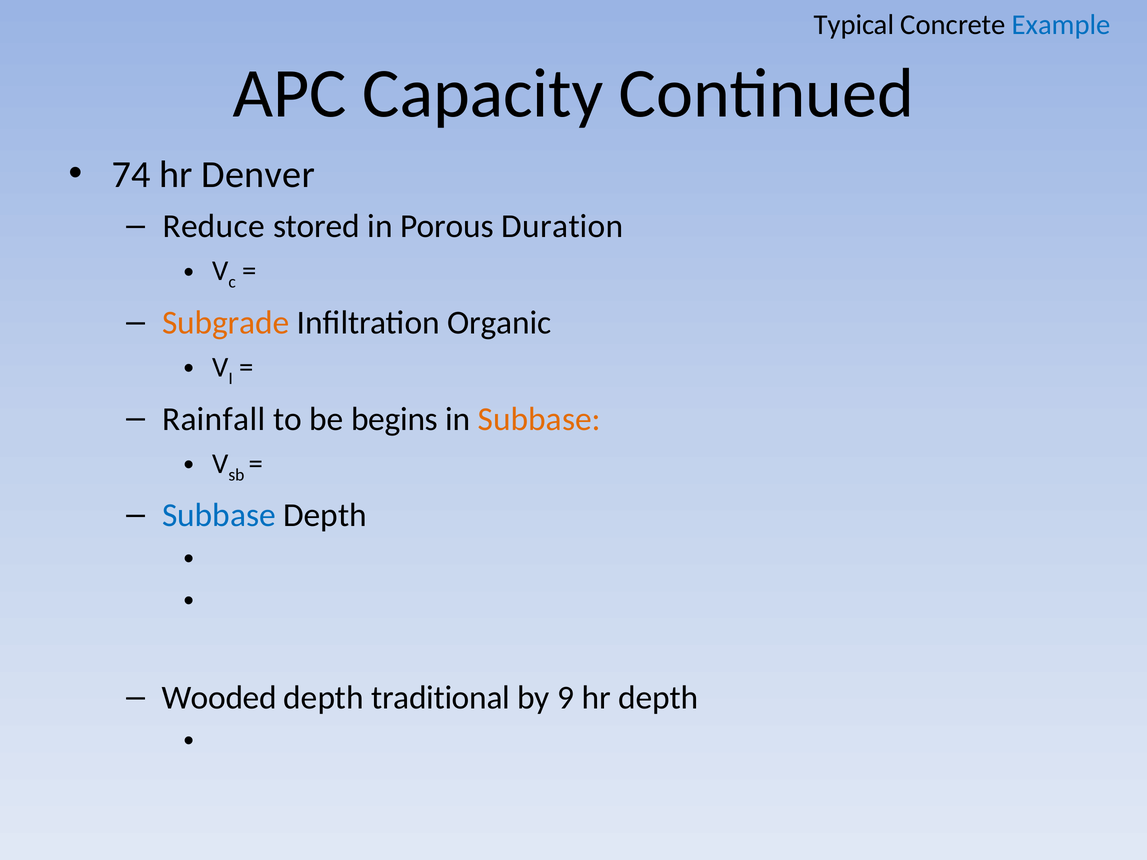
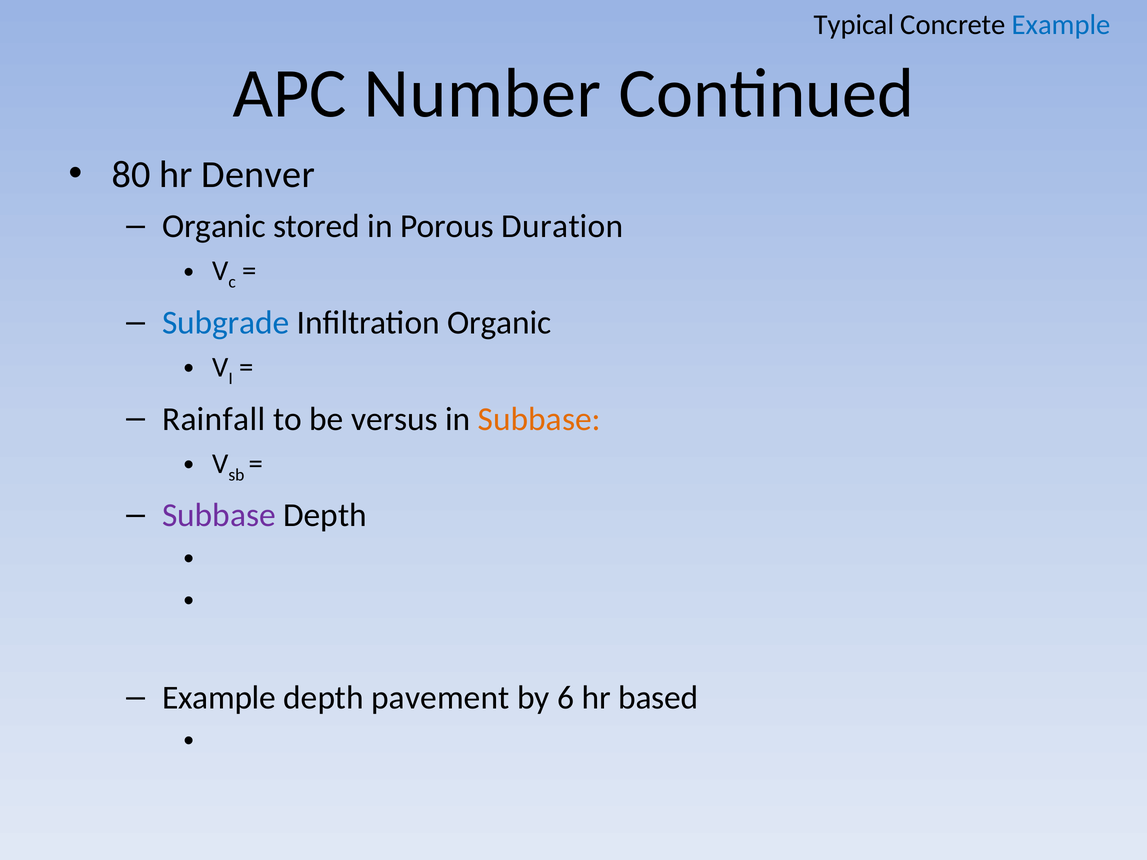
Capacity: Capacity -> Number
74: 74 -> 80
Reduce at (214, 226): Reduce -> Organic
Subgrade colour: orange -> blue
begins: begins -> versus
Subbase at (219, 516) colour: blue -> purple
Wooded at (219, 698): Wooded -> Example
traditional: traditional -> pavement
9: 9 -> 6
hr depth: depth -> based
